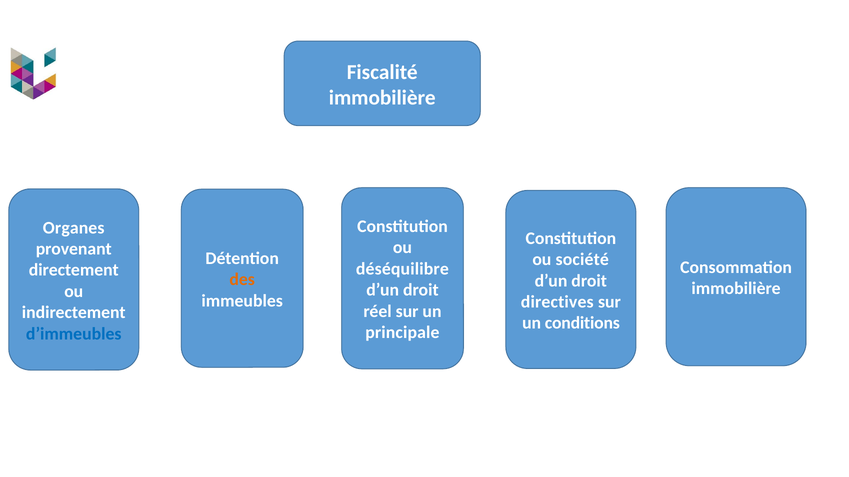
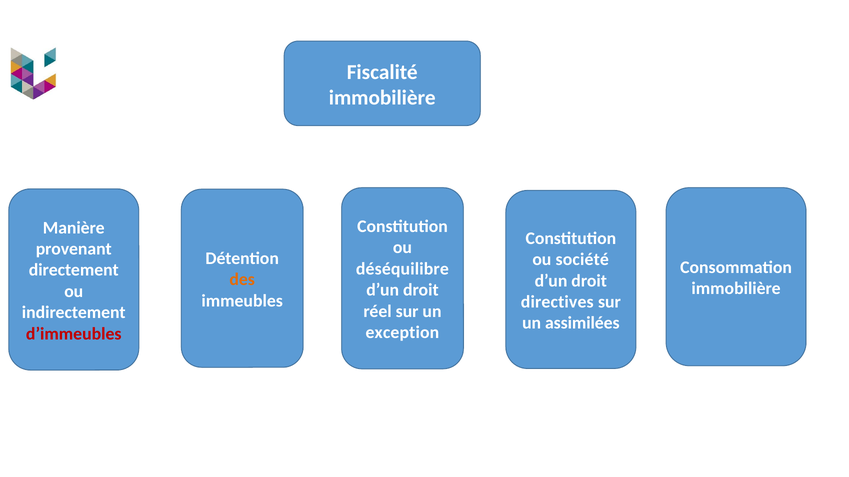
Organes: Organes -> Manière
conditions: conditions -> assimilées
principale: principale -> exception
d’immeubles colour: blue -> red
